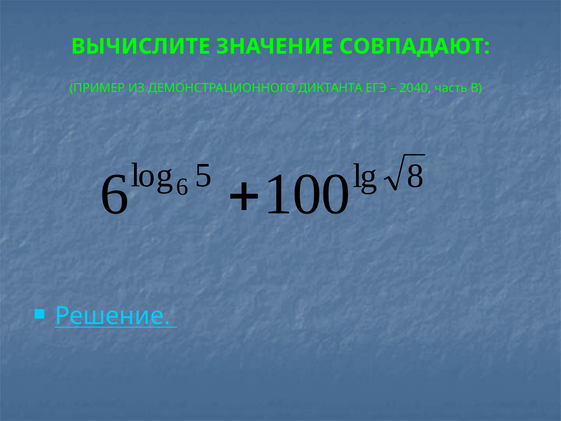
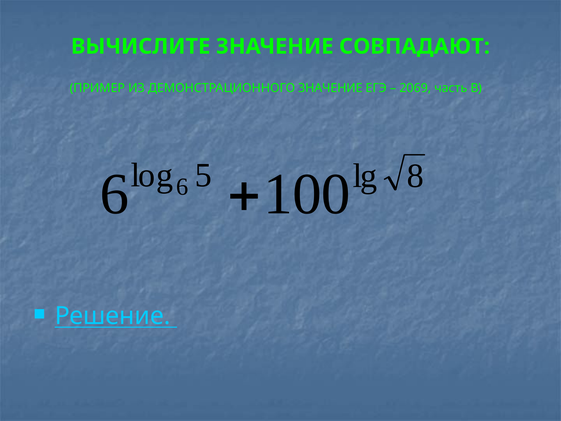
ДЕМОНСТРАЦИОННОГО ДИКТАНТА: ДИКТАНТА -> ЗНАЧЕНИЕ
2040: 2040 -> 2069
